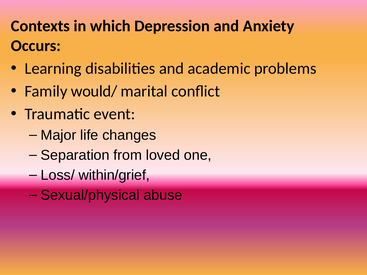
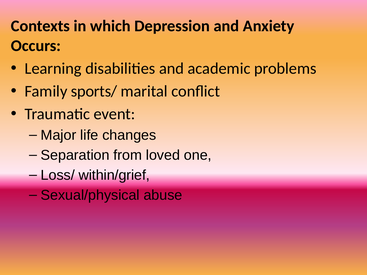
would/: would/ -> sports/
